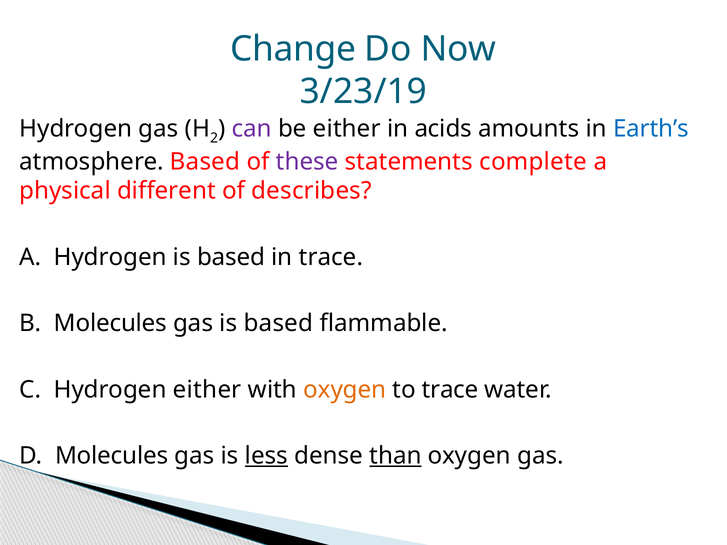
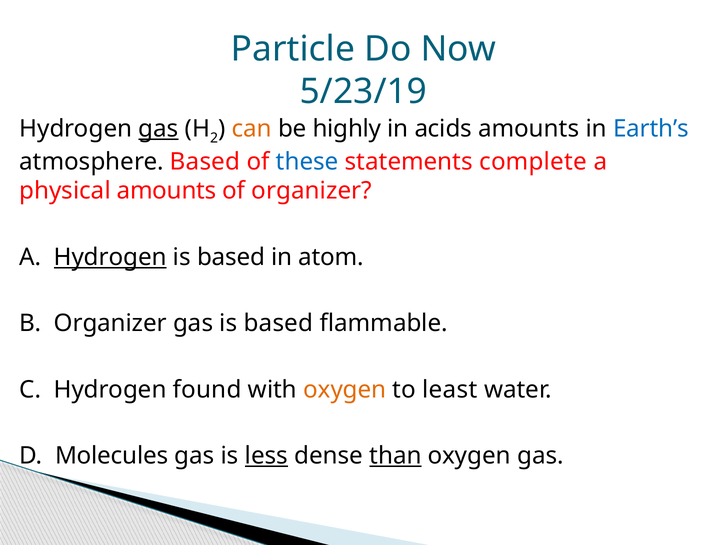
Change: Change -> Particle
3/23/19: 3/23/19 -> 5/23/19
gas at (159, 129) underline: none -> present
can colour: purple -> orange
be either: either -> highly
these colour: purple -> blue
physical different: different -> amounts
of describes: describes -> organizer
Hydrogen at (110, 257) underline: none -> present
in trace: trace -> atom
B Molecules: Molecules -> Organizer
Hydrogen either: either -> found
to trace: trace -> least
